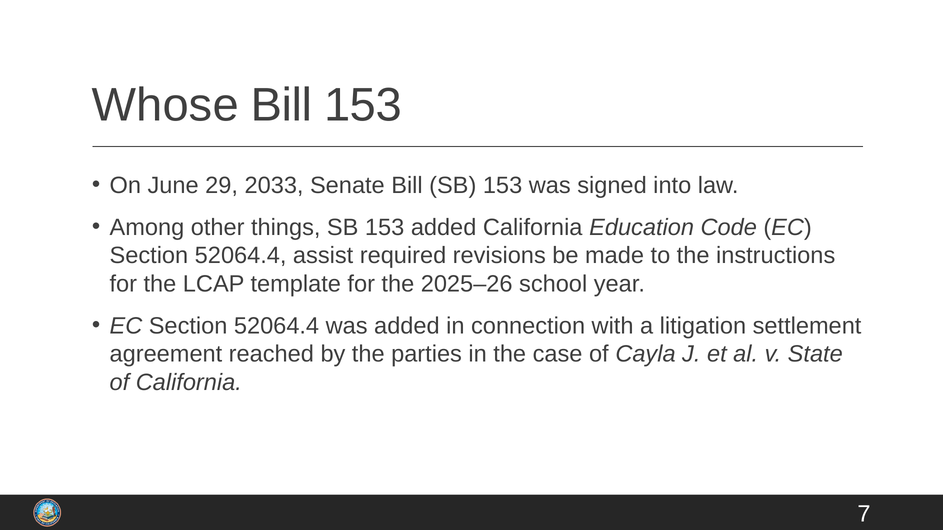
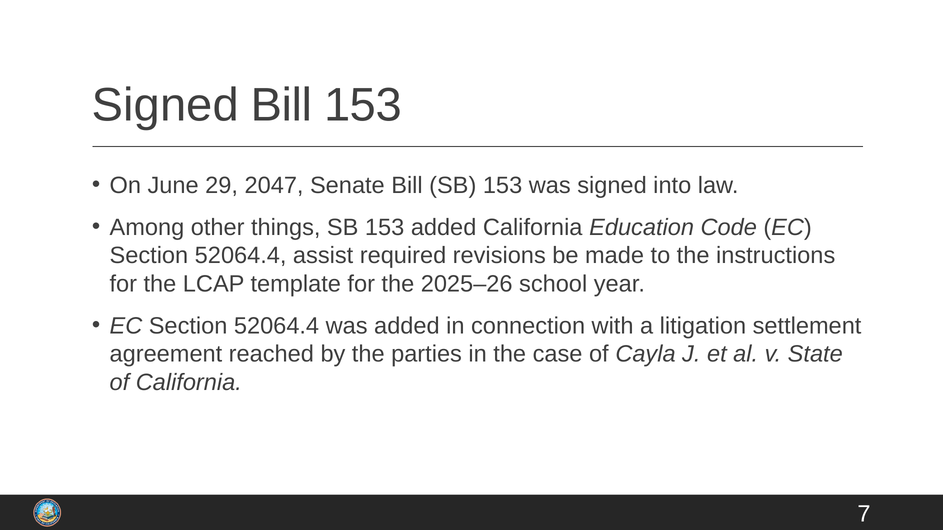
Whose at (165, 105): Whose -> Signed
2033: 2033 -> 2047
